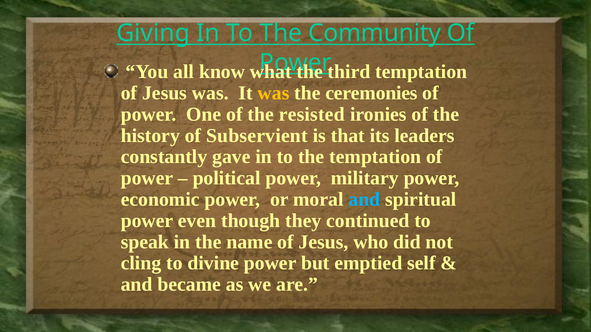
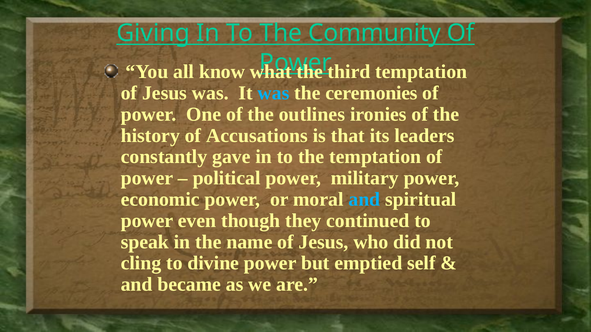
was at (273, 93) colour: yellow -> light blue
resisted: resisted -> outlines
Subservient: Subservient -> Accusations
